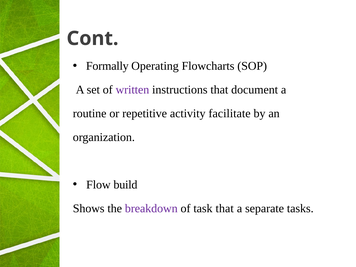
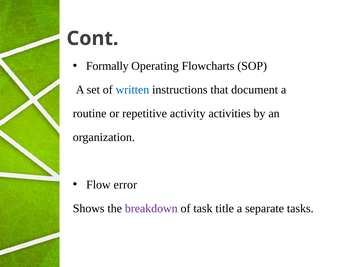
written colour: purple -> blue
facilitate: facilitate -> activities
build: build -> error
task that: that -> title
